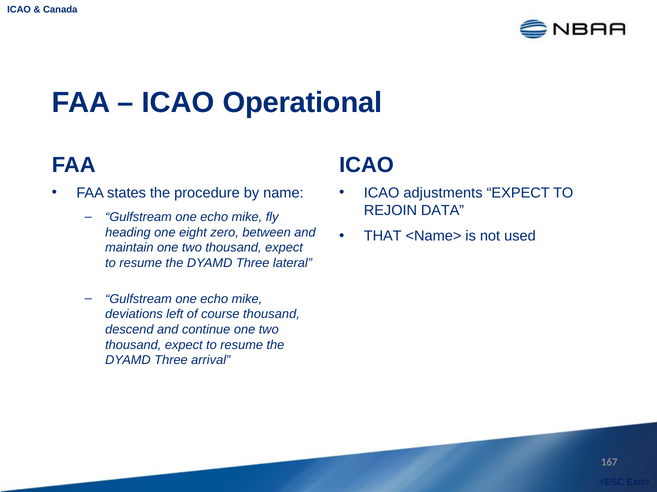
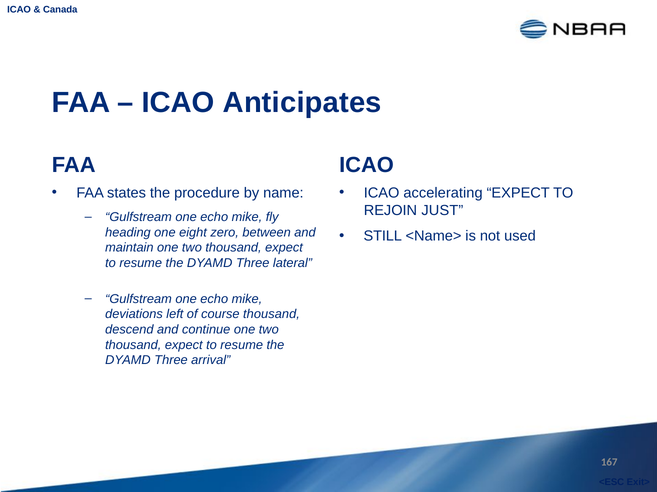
Operational: Operational -> Anticipates
adjustments: adjustments -> accelerating
DATA: DATA -> JUST
THAT: THAT -> STILL
